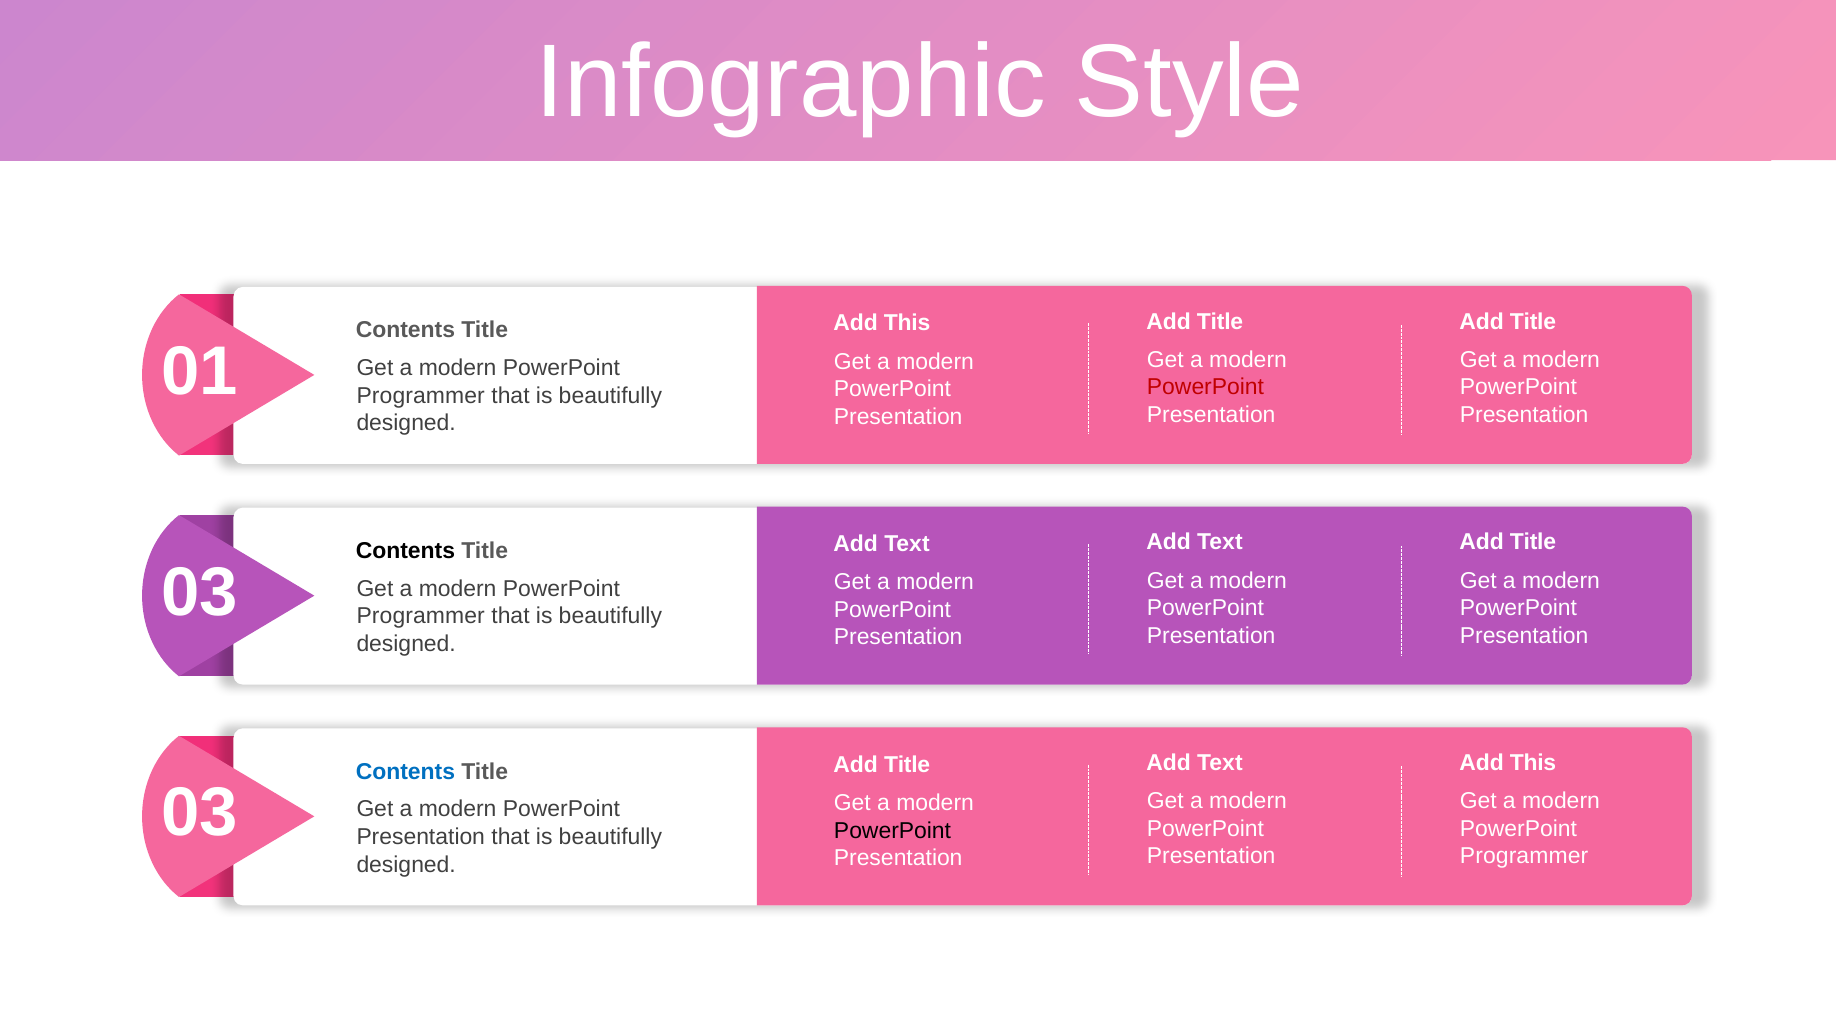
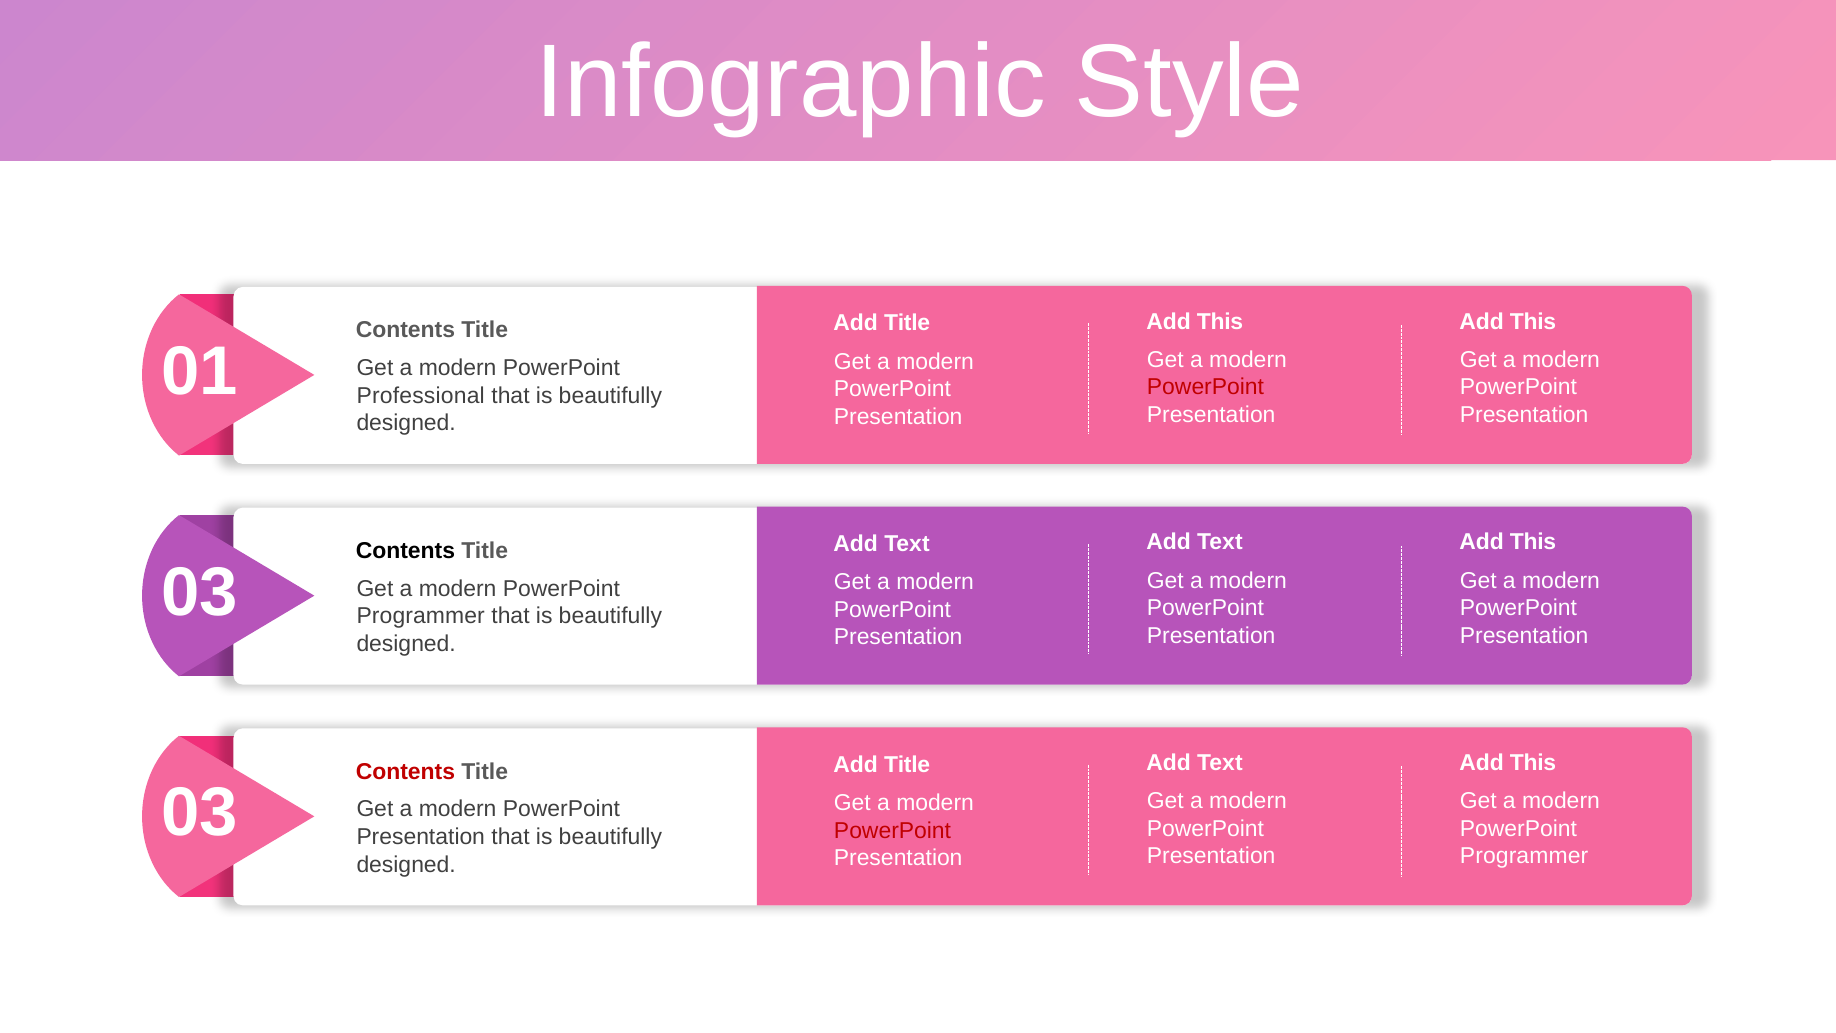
Title at (1220, 322): Title -> This
Title at (1533, 322): Title -> This
This at (907, 323): This -> Title
Programmer at (421, 395): Programmer -> Professional
Title at (1533, 542): Title -> This
Contents at (405, 771) colour: blue -> red
PowerPoint at (893, 830) colour: black -> red
